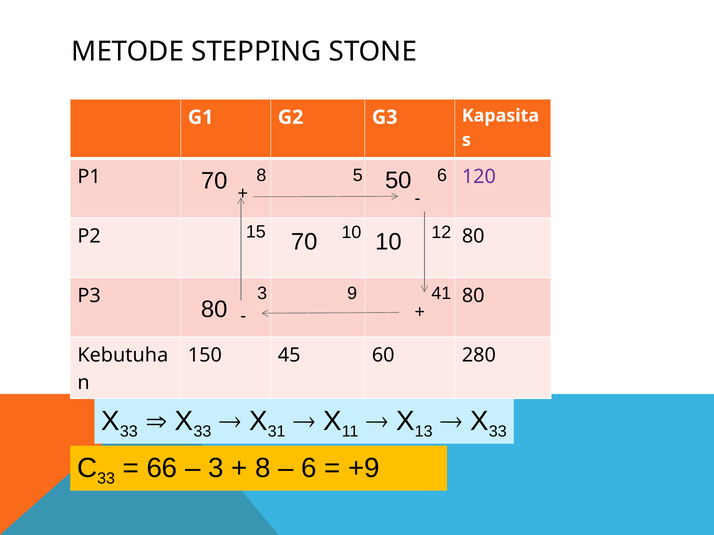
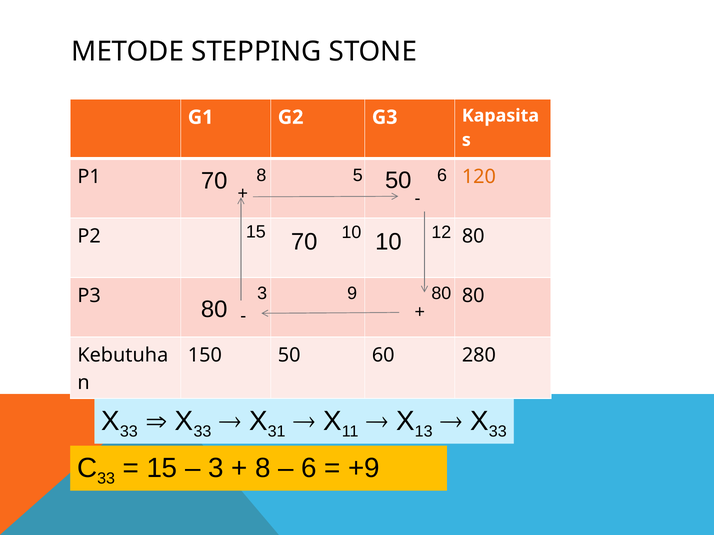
120 colour: purple -> orange
9 41: 41 -> 80
150 45: 45 -> 50
66 at (162, 468): 66 -> 15
